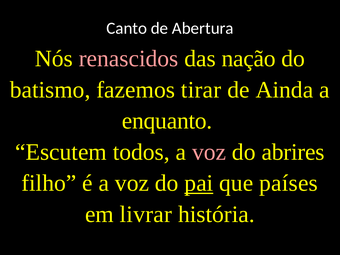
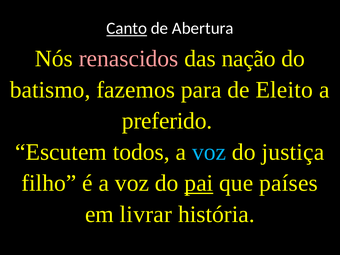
Canto underline: none -> present
tirar: tirar -> para
Ainda: Ainda -> Eleito
enquanto: enquanto -> preferido
voz at (209, 152) colour: pink -> light blue
abrires: abrires -> justiça
